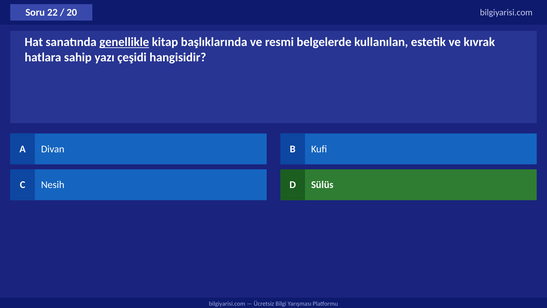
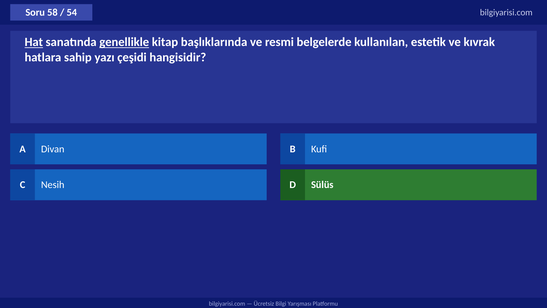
22: 22 -> 58
20: 20 -> 54
Hat underline: none -> present
